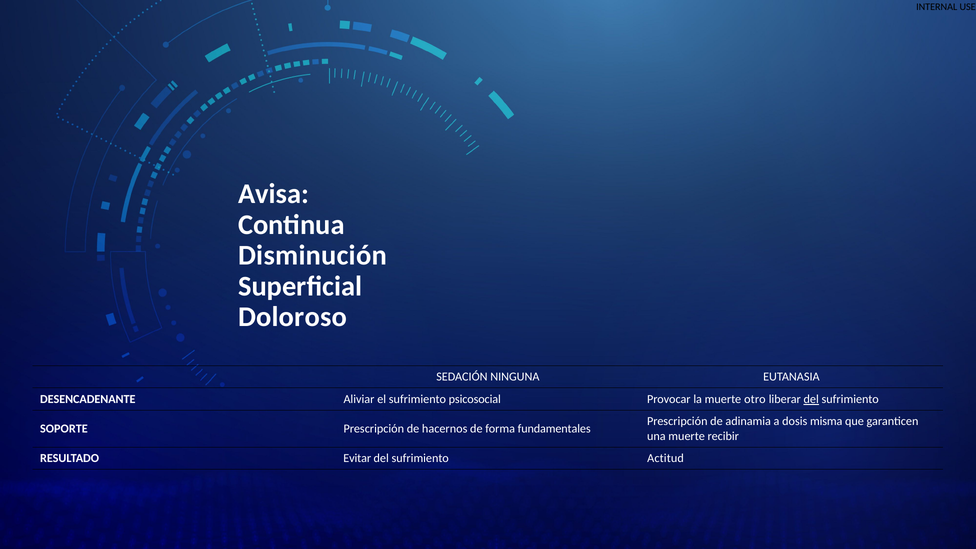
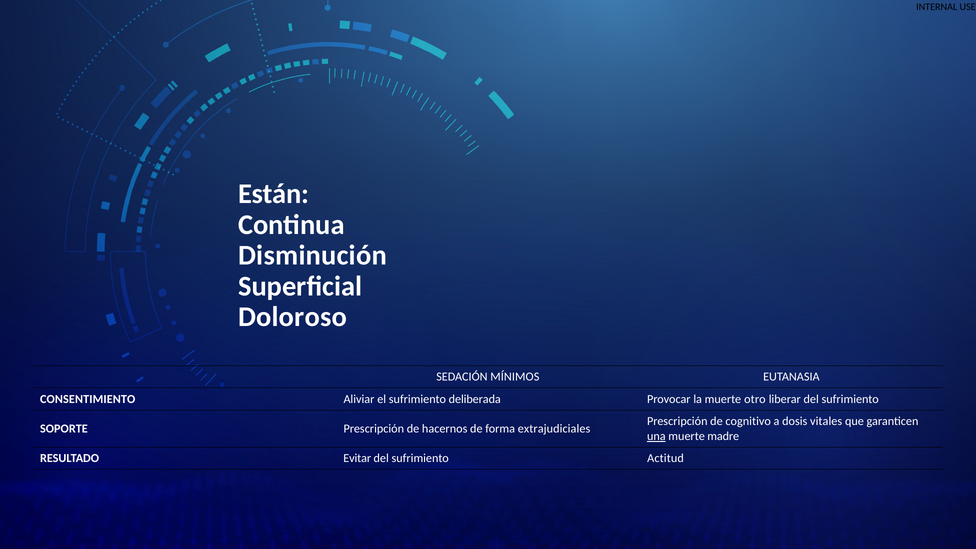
Avisa: Avisa -> Están
NINGUNA: NINGUNA -> MÍNIMOS
DESENCADENANTE: DESENCADENANTE -> CONSENTIMIENTO
psicosocial: psicosocial -> deliberada
del at (811, 399) underline: present -> none
adinamia: adinamia -> cognitivo
misma: misma -> vitales
fundamentales: fundamentales -> extrajudiciales
una underline: none -> present
recibir: recibir -> madre
